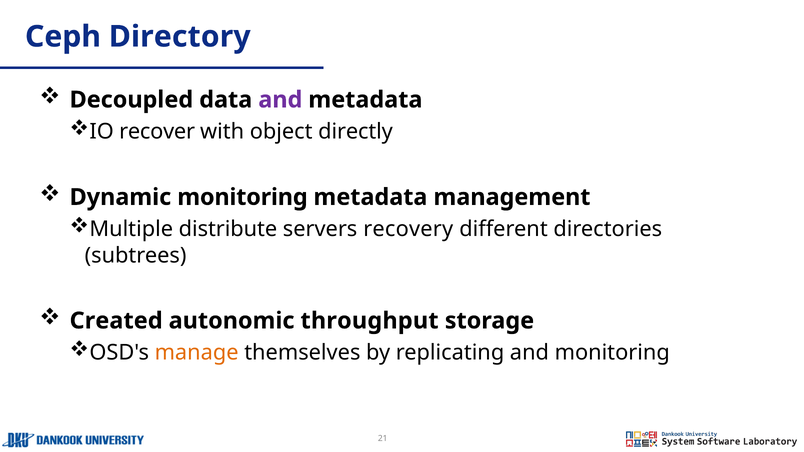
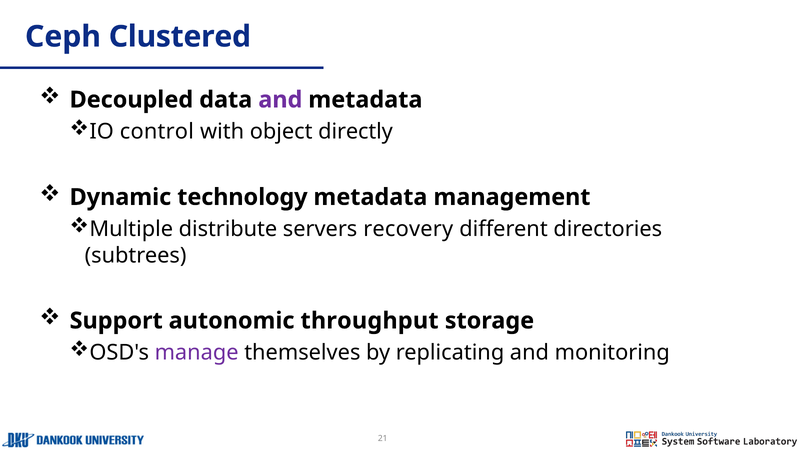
Directory: Directory -> Clustered
recover: recover -> control
Dynamic monitoring: monitoring -> technology
Created: Created -> Support
manage colour: orange -> purple
